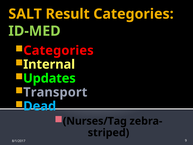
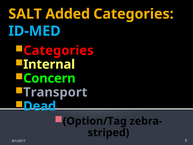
Result: Result -> Added
ID-MED colour: light green -> light blue
Updates: Updates -> Concern
Nurses/Tag: Nurses/Tag -> Option/Tag
